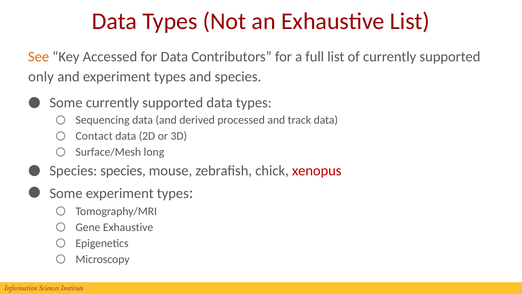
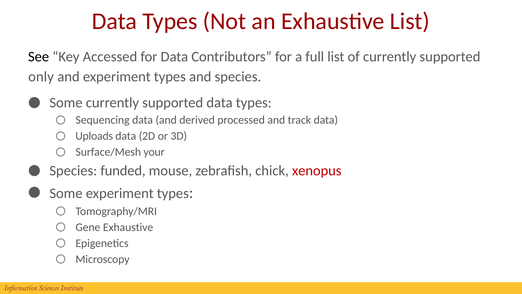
See colour: orange -> black
Contact: Contact -> Uploads
long: long -> your
Species species: species -> funded
